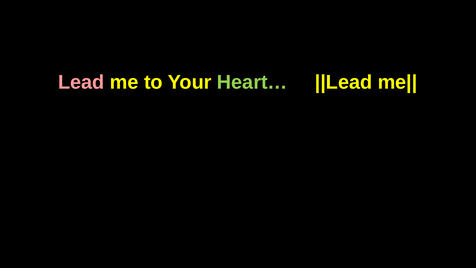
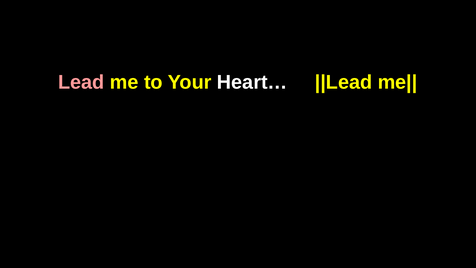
Heart… colour: light green -> white
